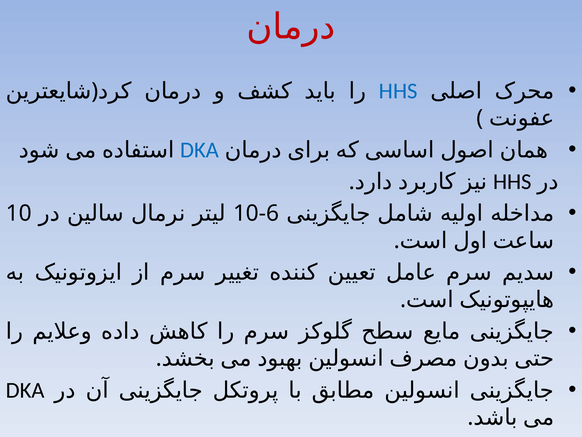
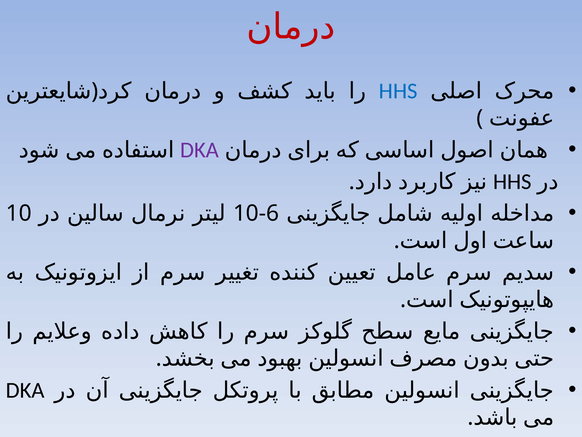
DKA at (200, 150) colour: blue -> purple
